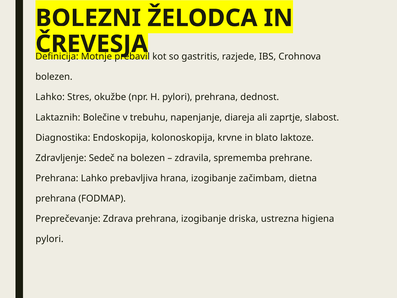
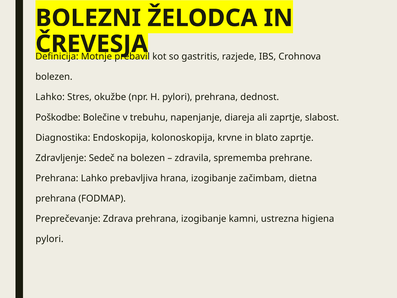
Laktaznih: Laktaznih -> Poškodbe
blato laktoze: laktoze -> zaprtje
driska: driska -> kamni
